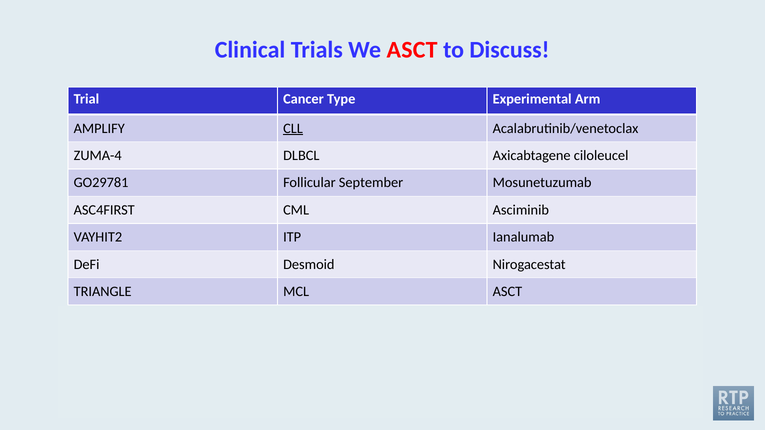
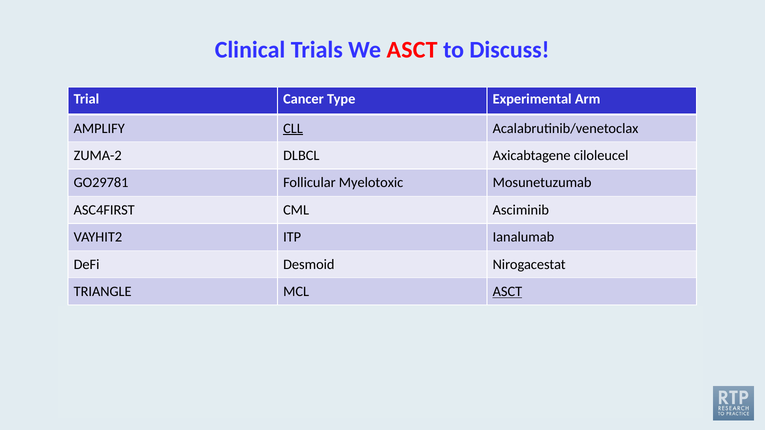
ZUMA-4: ZUMA-4 -> ZUMA-2
September: September -> Myelotoxic
ASCT at (507, 292) underline: none -> present
